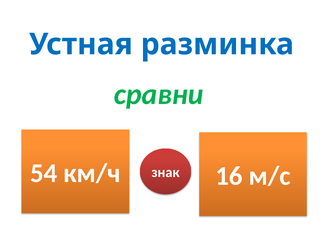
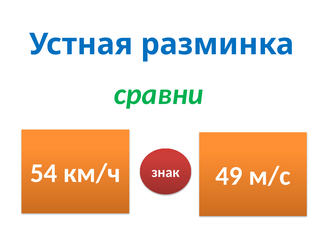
16: 16 -> 49
